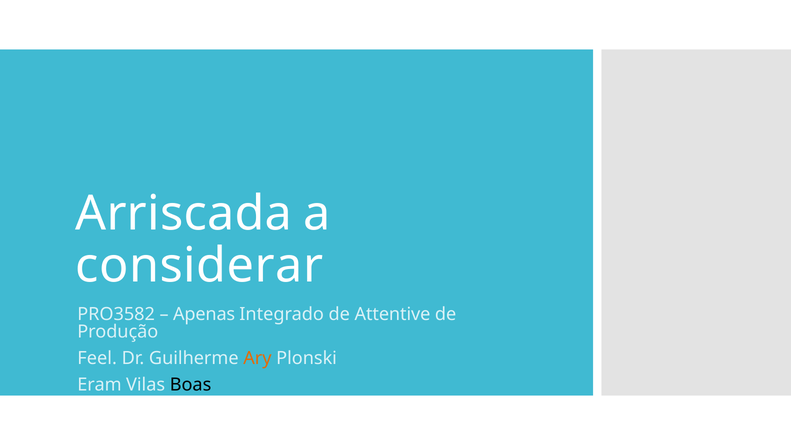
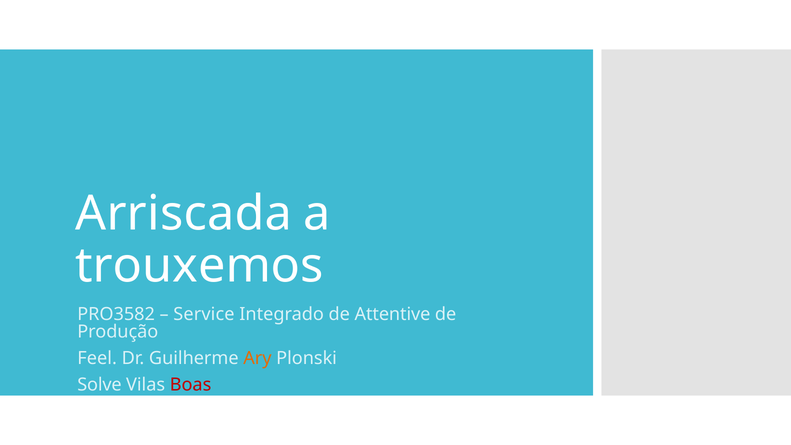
considerar: considerar -> trouxemos
Apenas: Apenas -> Service
Eram: Eram -> Solve
Boas colour: black -> red
